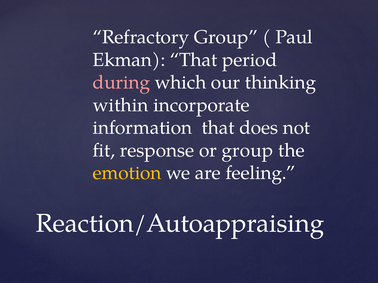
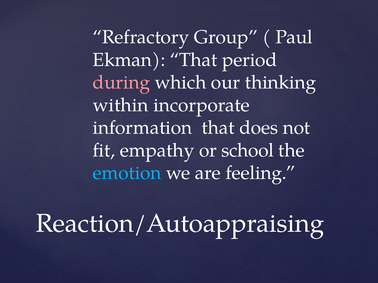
response: response -> empathy
or group: group -> school
emotion colour: yellow -> light blue
